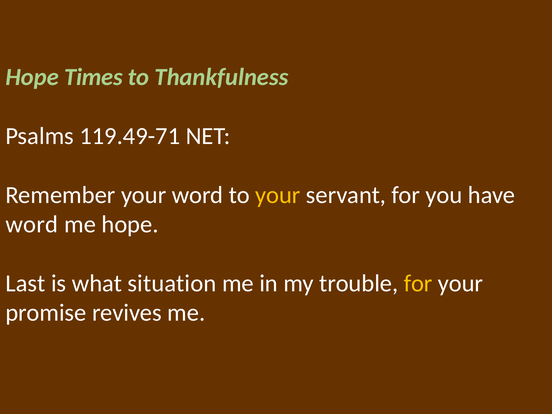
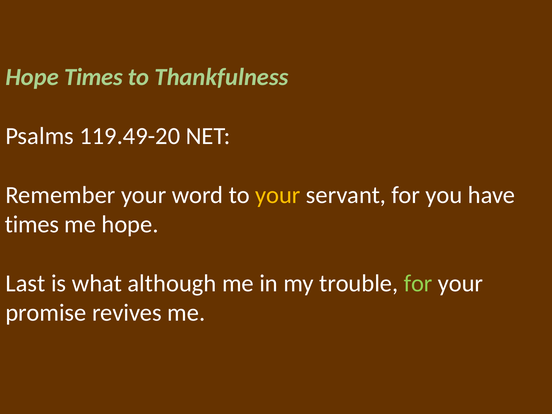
119.49-71: 119.49-71 -> 119.49-20
word at (32, 224): word -> times
situation: situation -> although
for at (418, 283) colour: yellow -> light green
